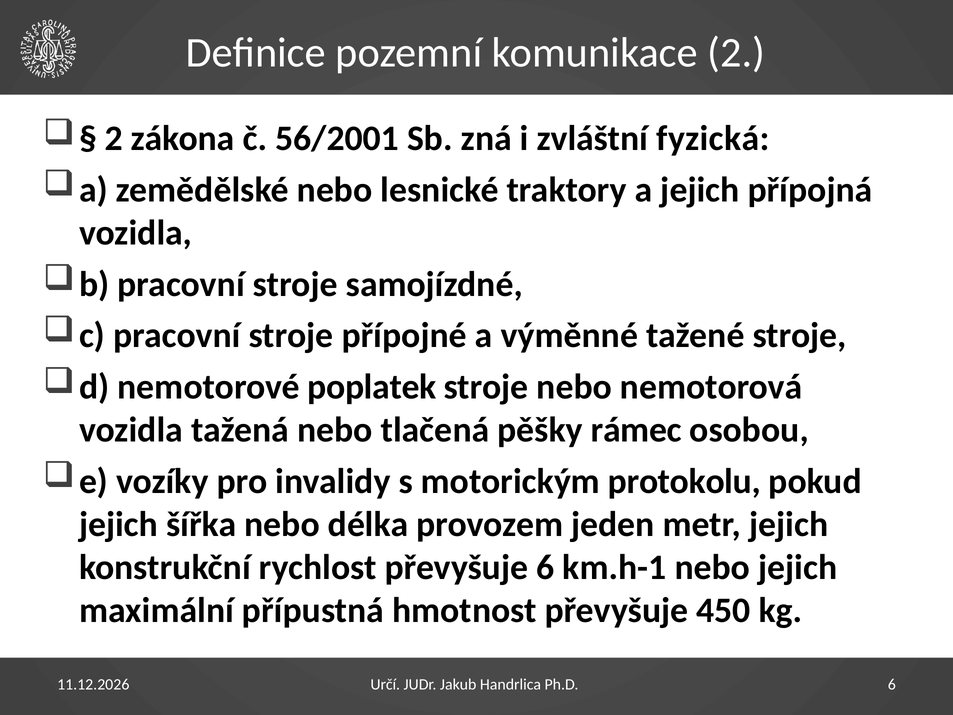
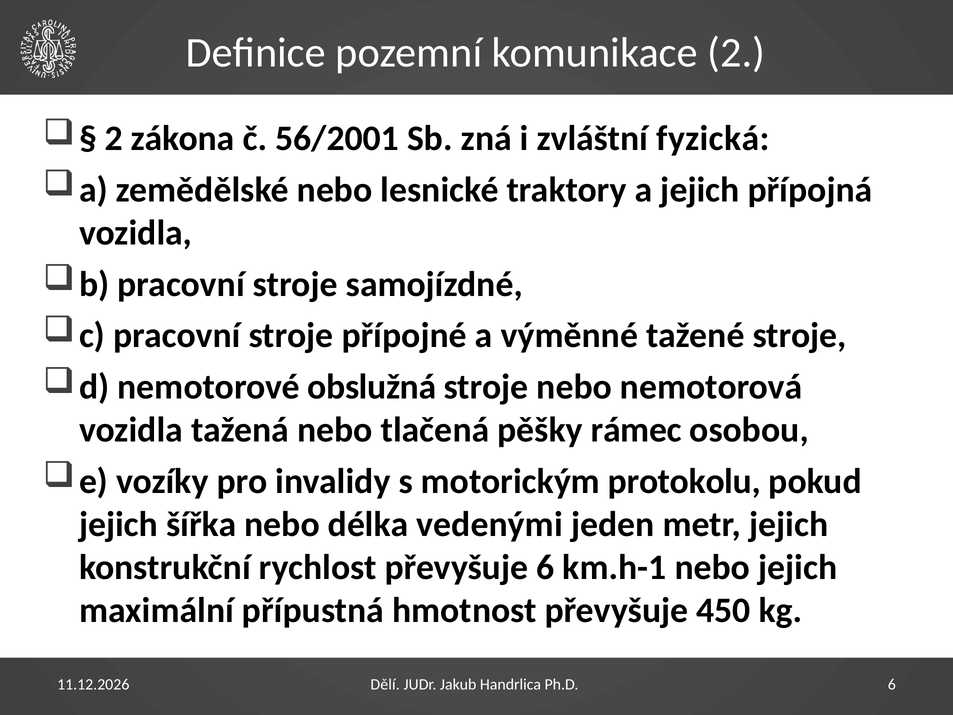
poplatek: poplatek -> obslužná
provozem: provozem -> vedenými
Určí: Určí -> Dělí
